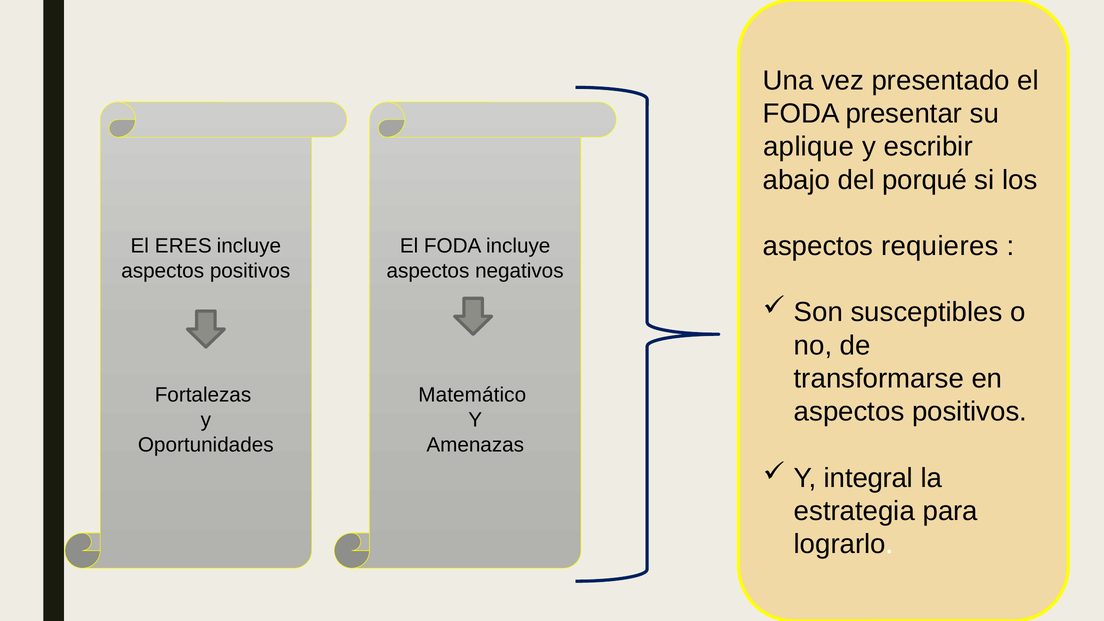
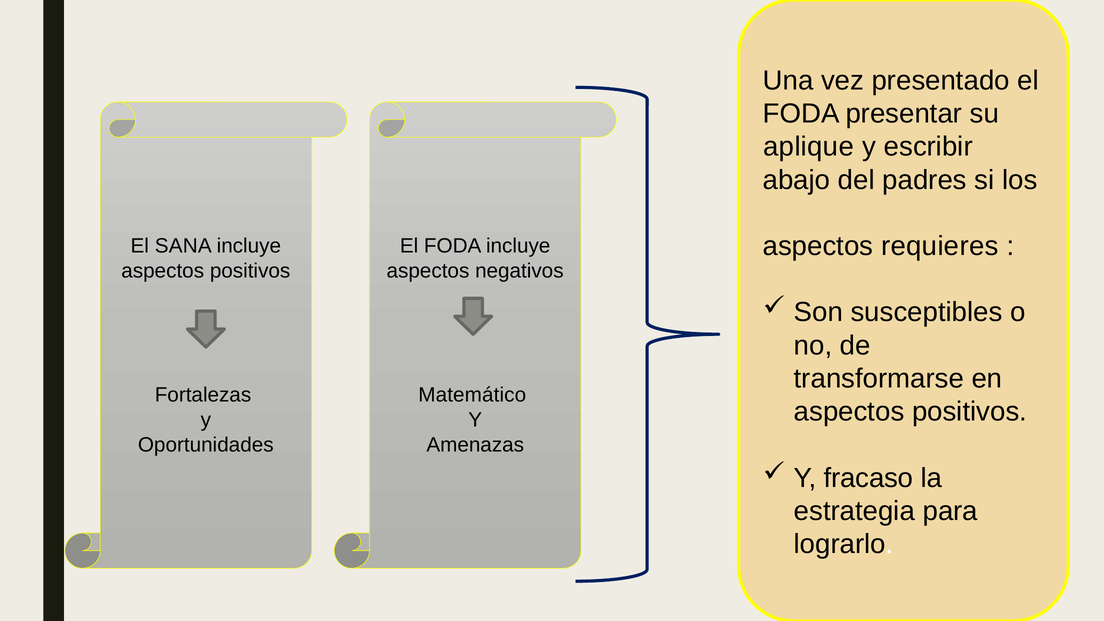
porqué: porqué -> padres
ERES: ERES -> SANA
integral: integral -> fracaso
